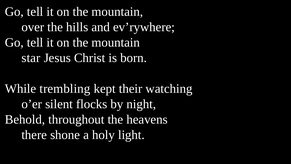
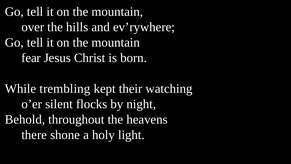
star: star -> fear
